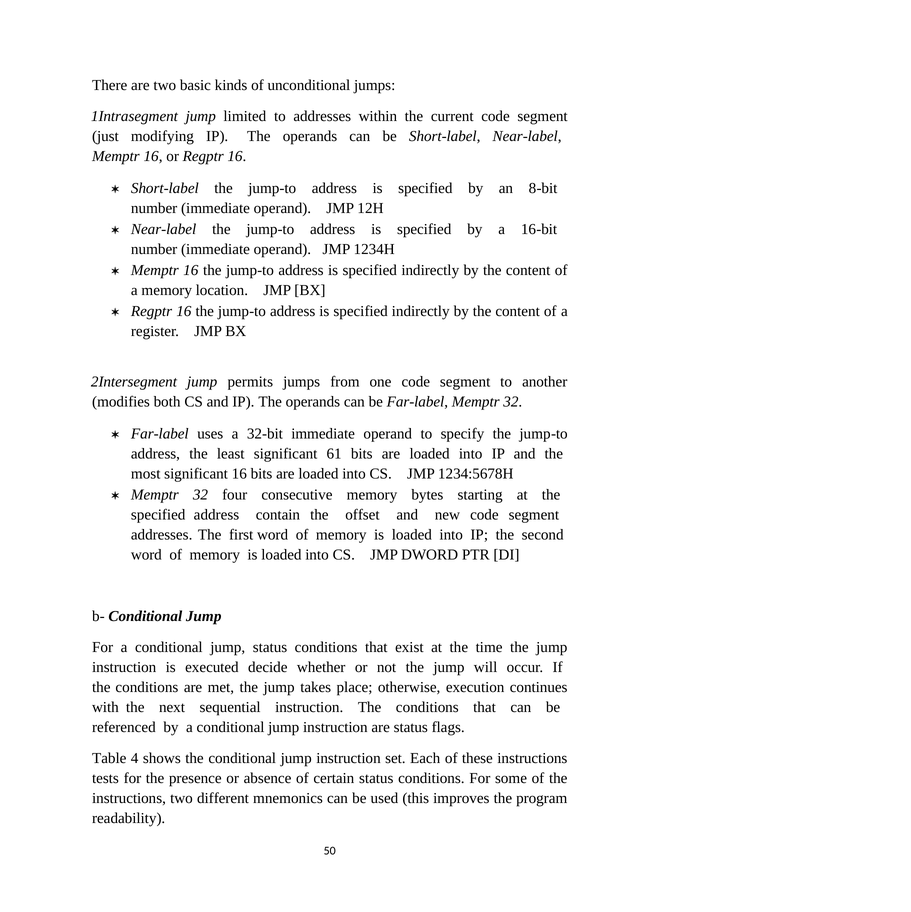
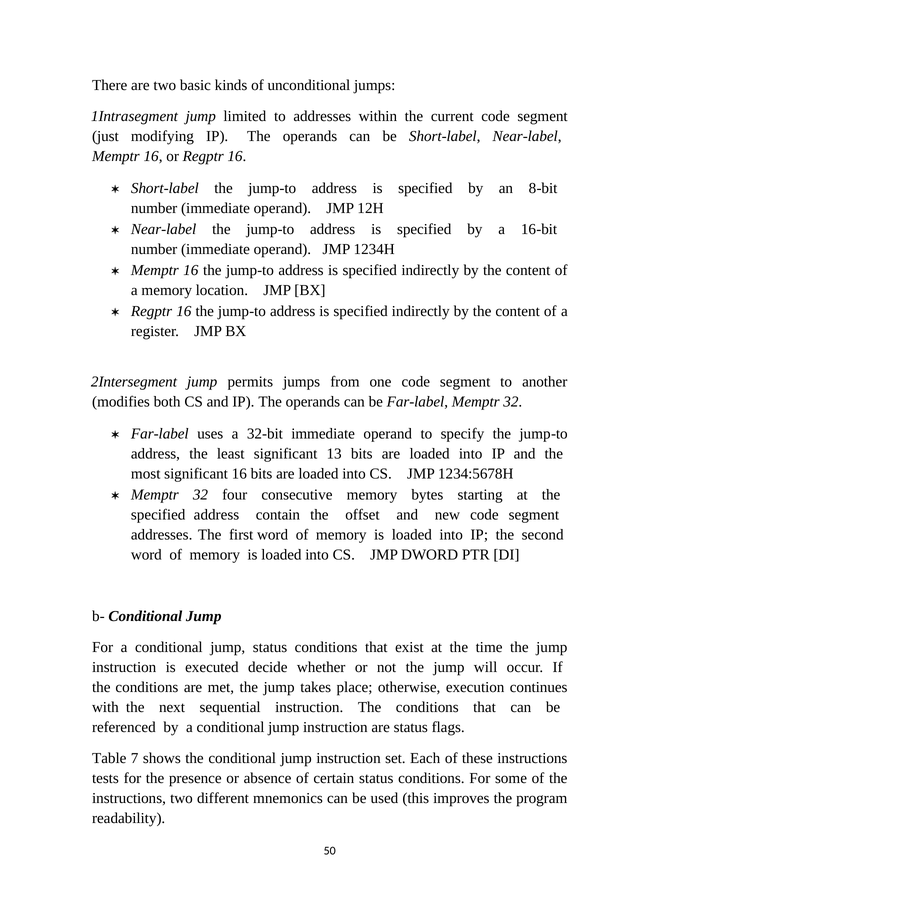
61: 61 -> 13
4: 4 -> 7
